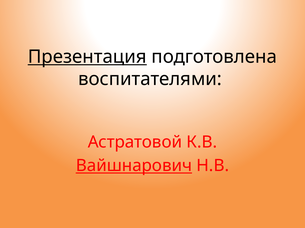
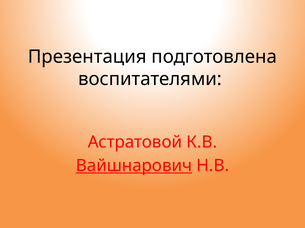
Презентация underline: present -> none
